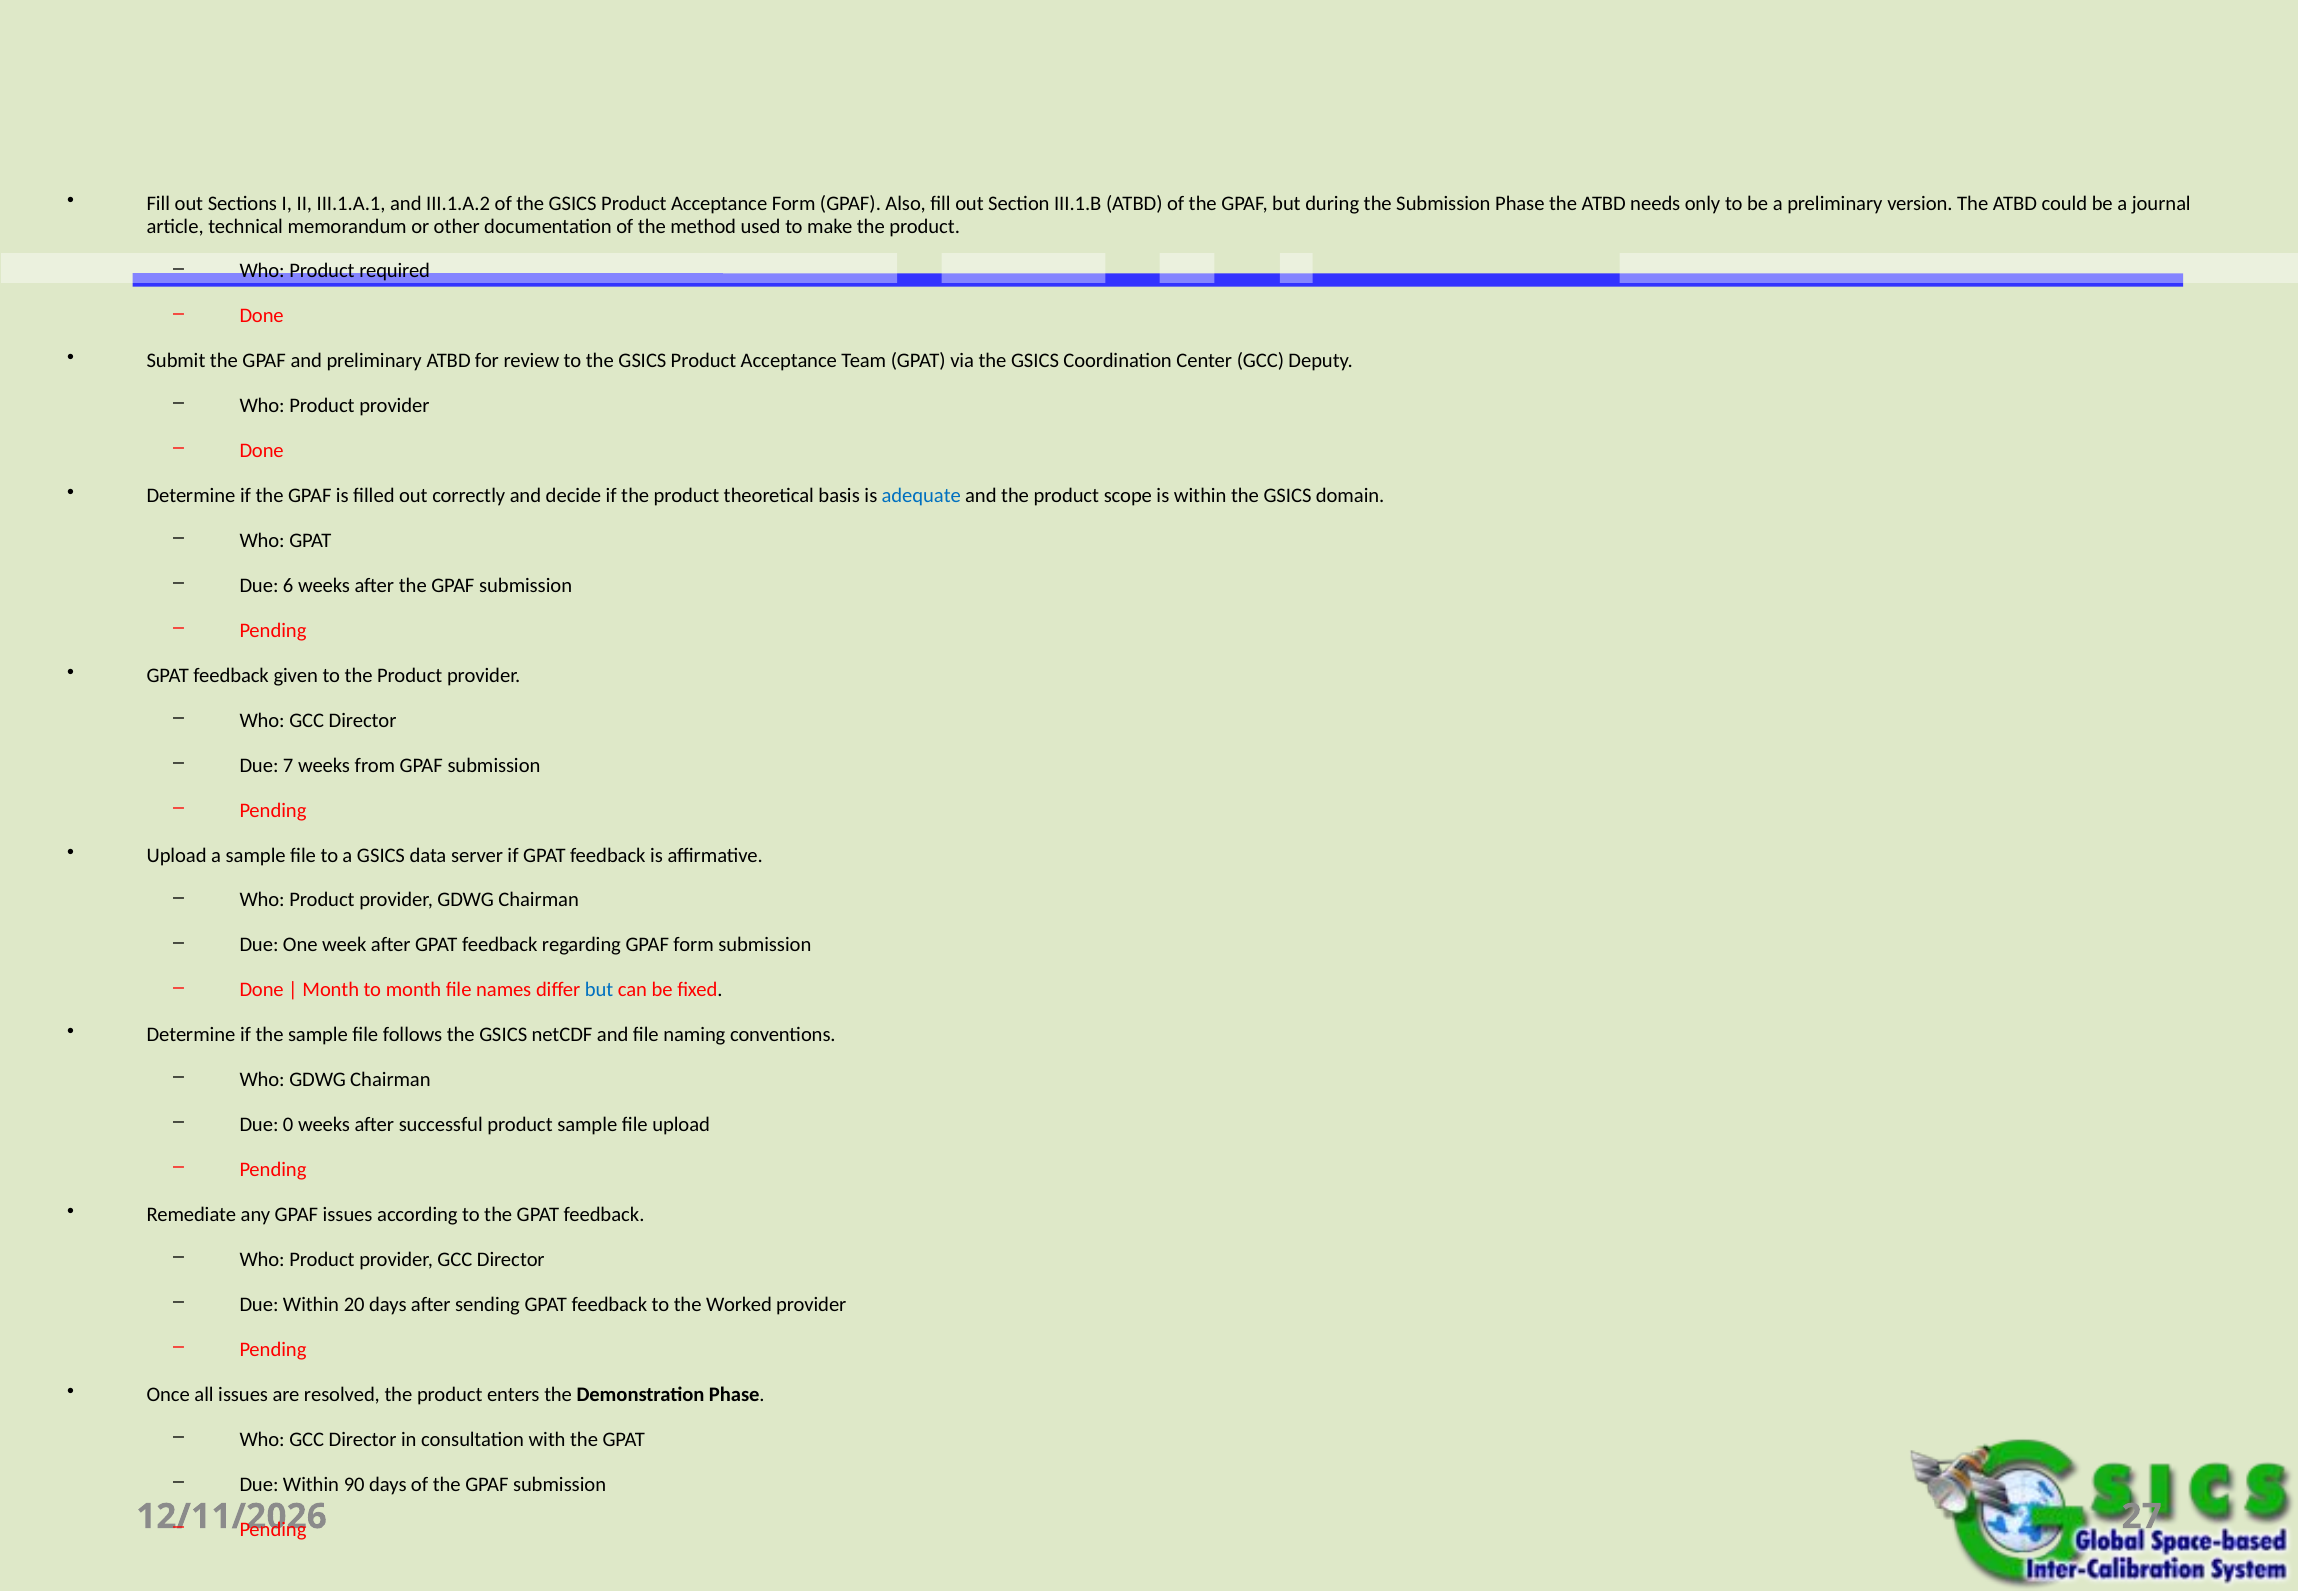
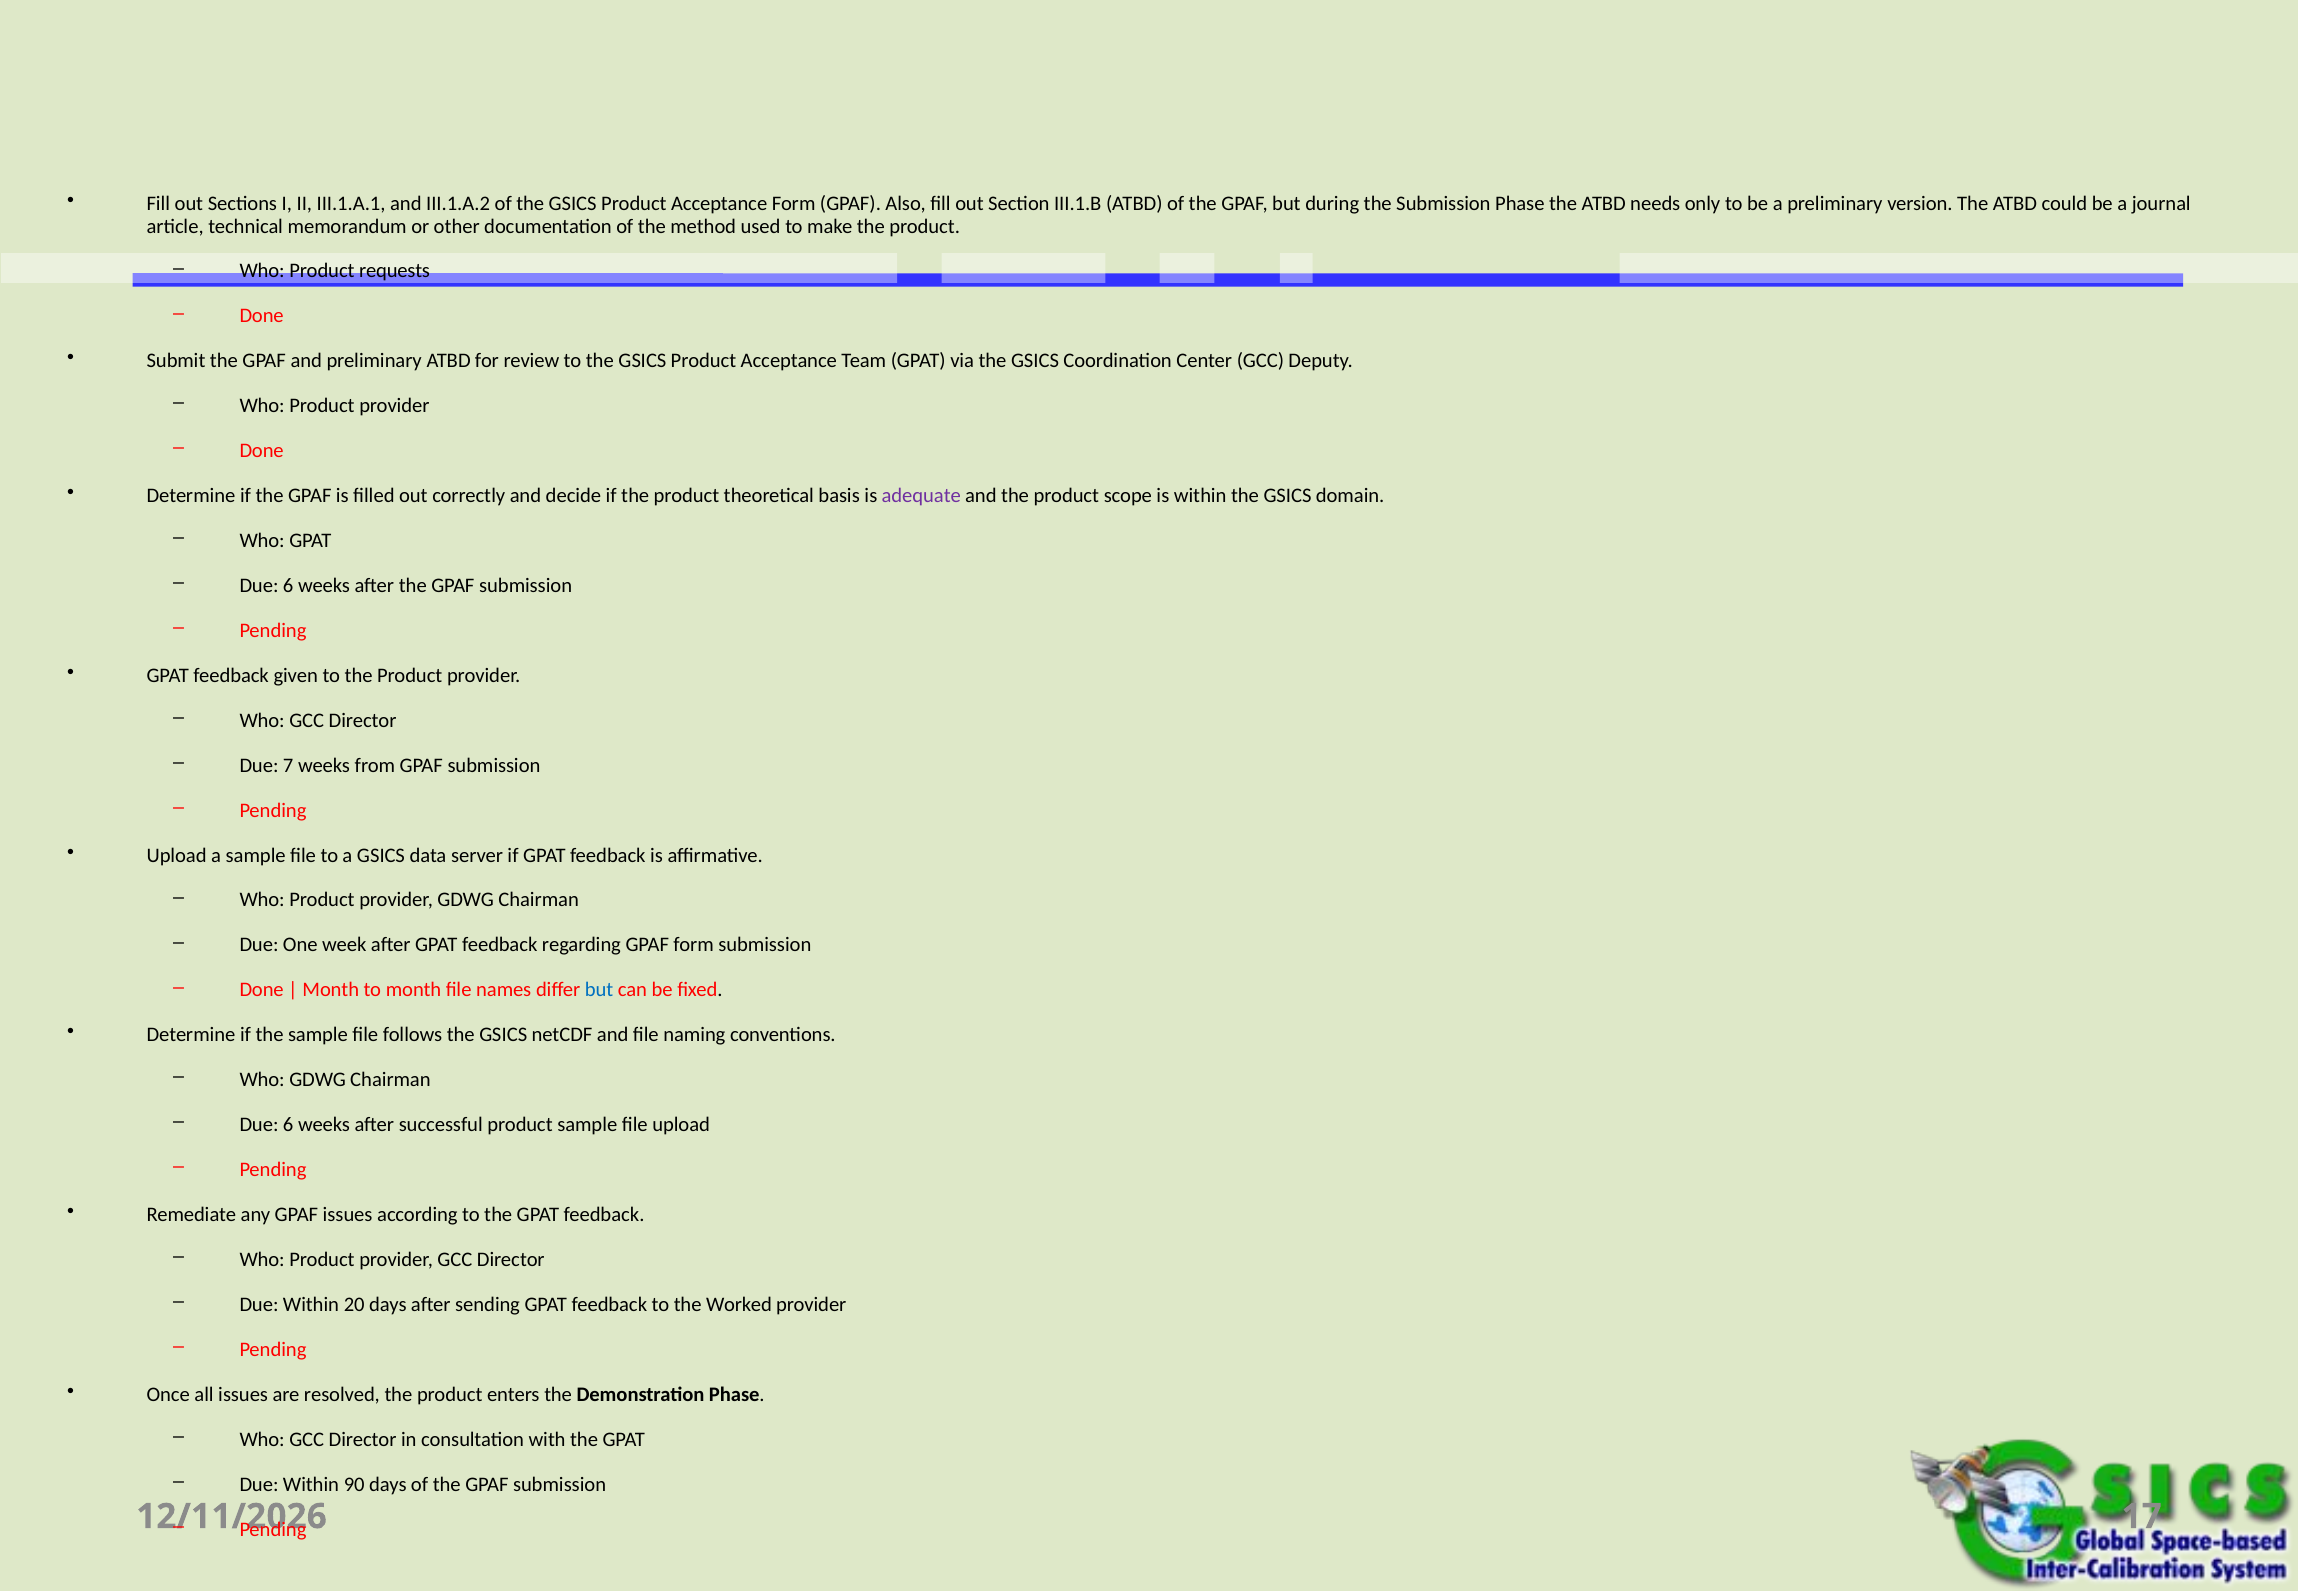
required: required -> requests
adequate colour: blue -> purple
0 at (288, 1125): 0 -> 6
27: 27 -> 17
